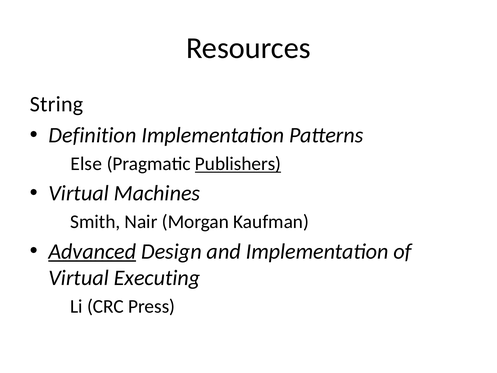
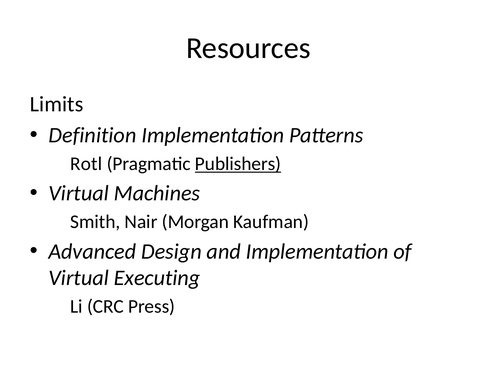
String: String -> Limits
Else: Else -> Rotl
Advanced underline: present -> none
